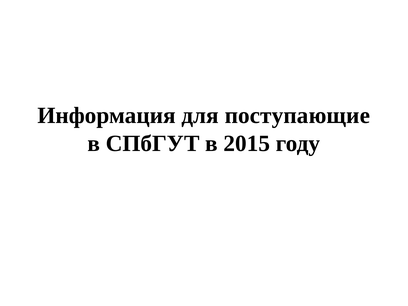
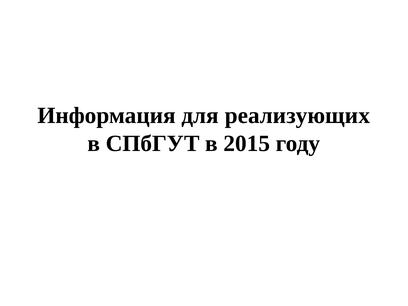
поступающие: поступающие -> реализующих
